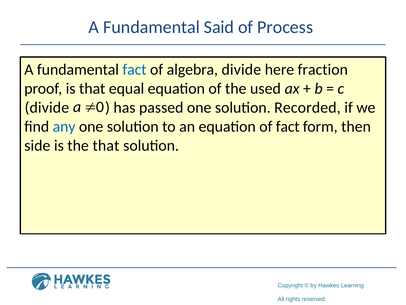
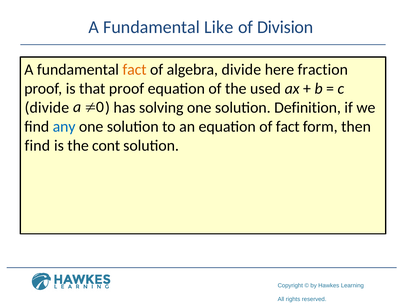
Said: Said -> Like
Process: Process -> Division
fact at (135, 69) colour: blue -> orange
that equal: equal -> proof
passed: passed -> solving
Recorded: Recorded -> Definition
side at (37, 145): side -> find
the that: that -> cont
